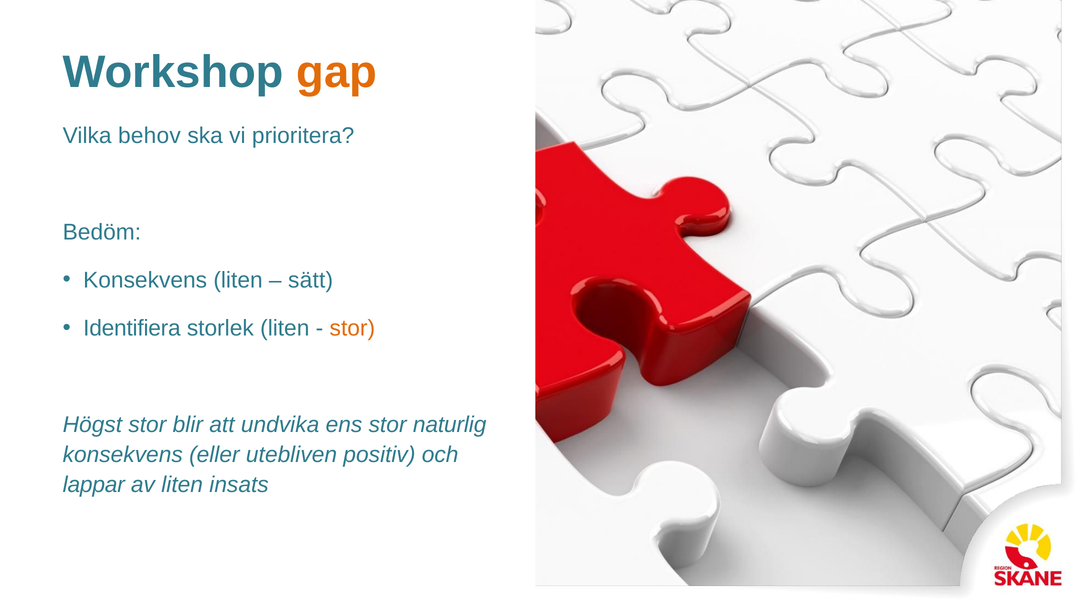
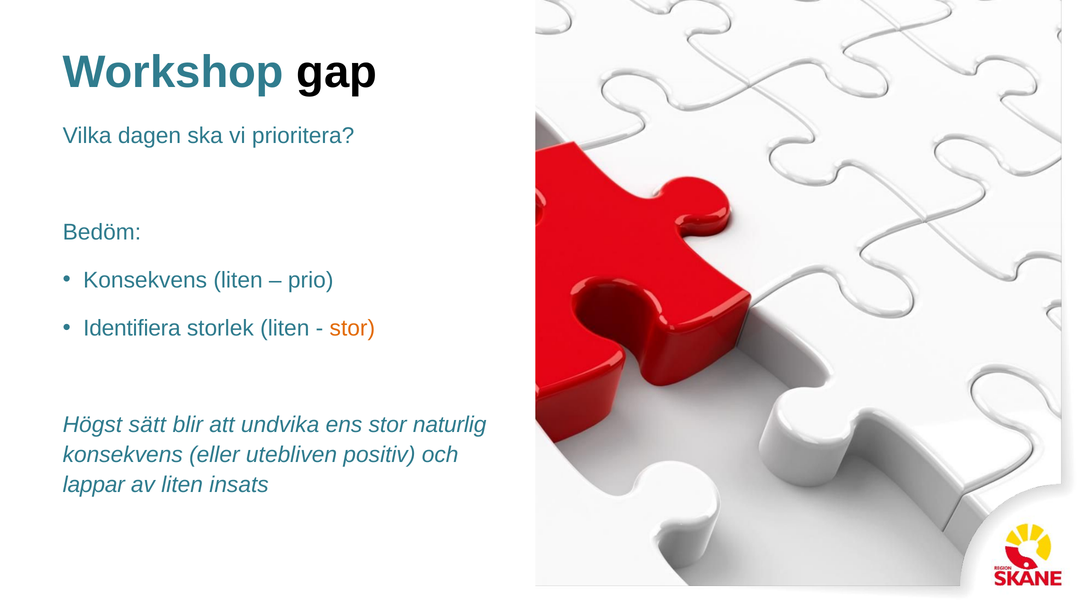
gap colour: orange -> black
behov: behov -> dagen
sätt: sätt -> prio
Högst stor: stor -> sätt
